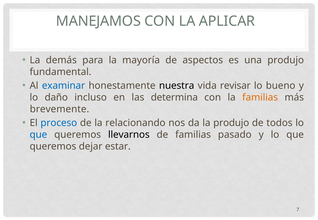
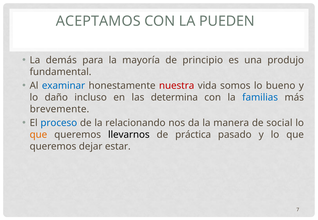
MANEJAMOS: MANEJAMOS -> ACEPTAMOS
APLICAR: APLICAR -> PUEDEN
aspectos: aspectos -> principio
nuestra colour: black -> red
revisar: revisar -> somos
familias at (260, 97) colour: orange -> blue
la produjo: produjo -> manera
todos: todos -> social
que at (38, 135) colour: blue -> orange
de familias: familias -> práctica
